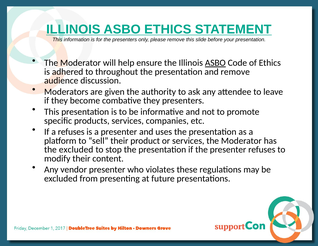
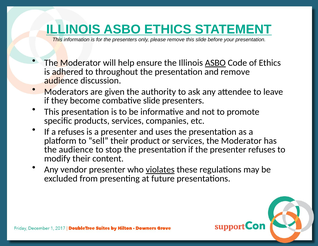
combative they: they -> slide
the excluded: excluded -> audience
violates underline: none -> present
